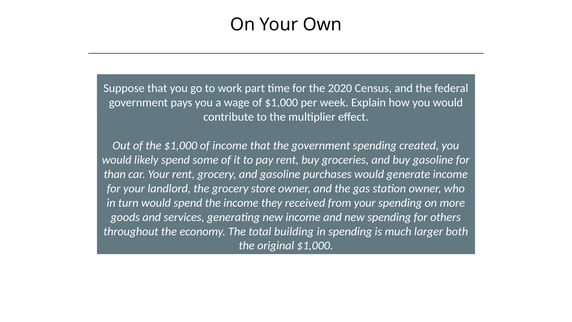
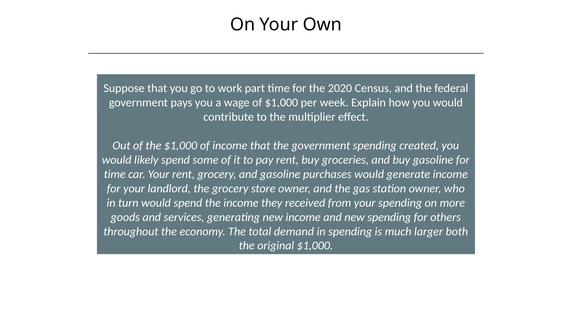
than at (115, 174): than -> time
building: building -> demand
